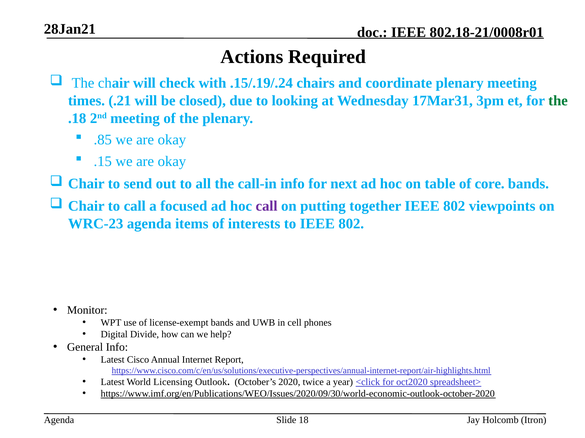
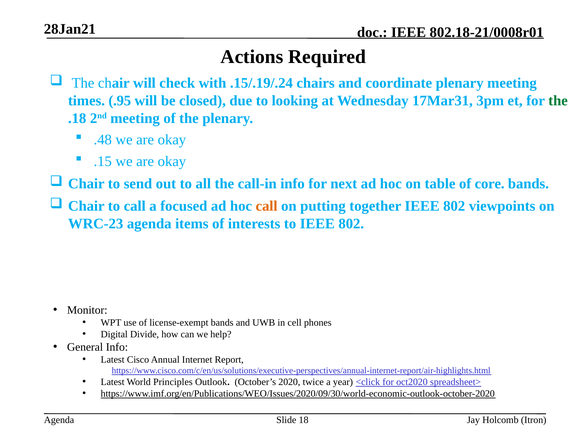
.21: .21 -> .95
.85: .85 -> .48
call at (267, 206) colour: purple -> orange
Licensing: Licensing -> Principles
